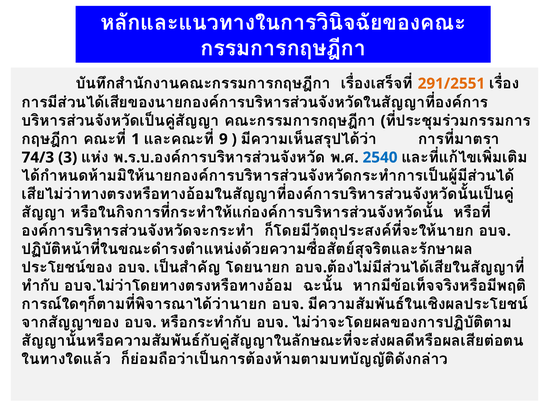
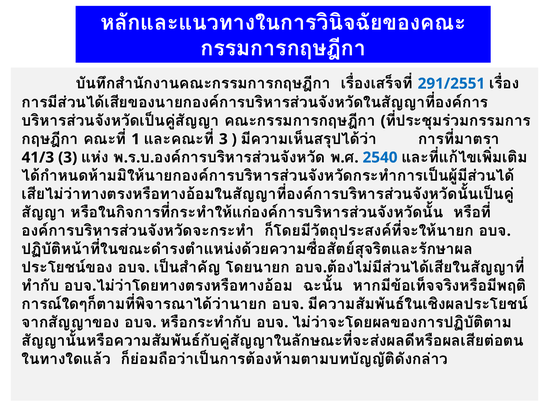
291/2551 colour: orange -> blue
9 at (223, 139): 9 -> 3
74/3: 74/3 -> 41/3
